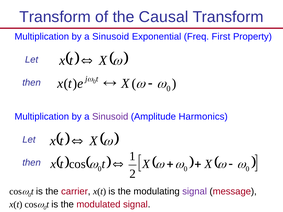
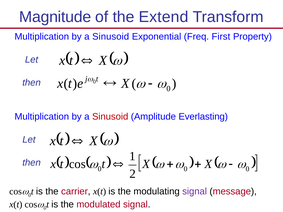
Transform at (55, 17): Transform -> Magnitude
Causal: Causal -> Extend
Sinusoid at (110, 117) colour: purple -> red
Harmonics: Harmonics -> Everlasting
